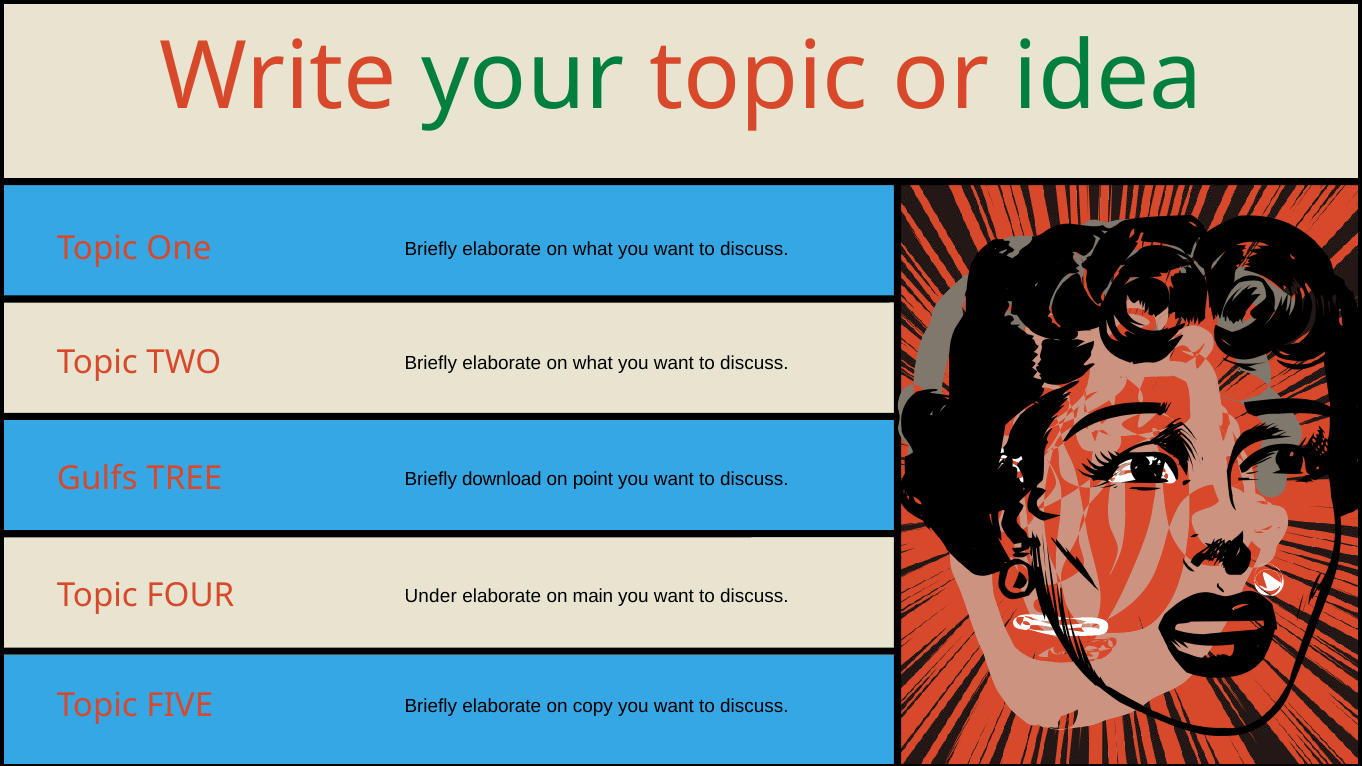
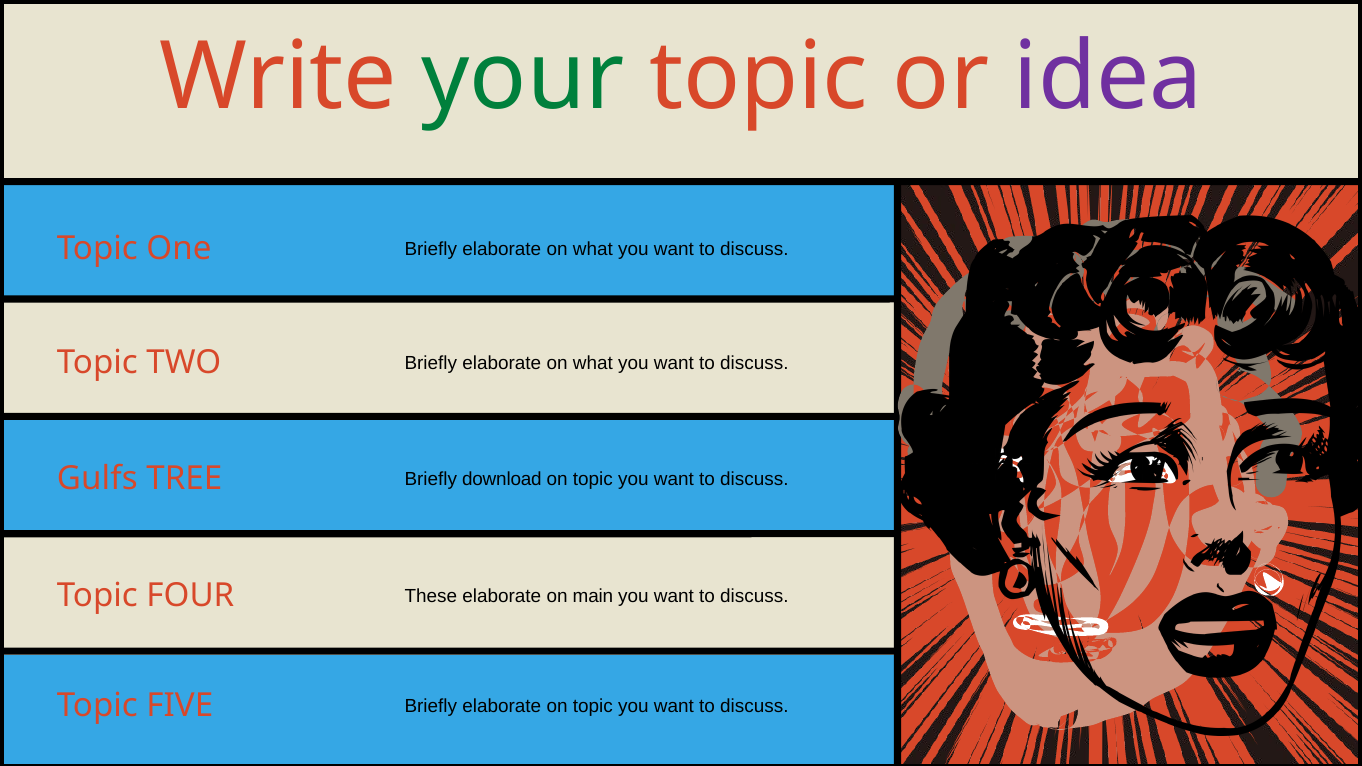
idea colour: green -> purple
point at (593, 479): point -> topic
Under: Under -> These
elaborate on copy: copy -> topic
